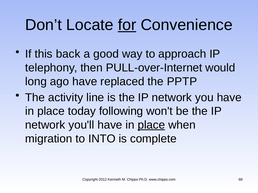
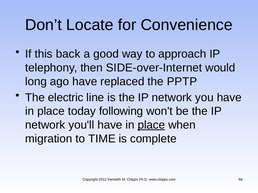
for underline: present -> none
PULL-over-Internet: PULL-over-Internet -> SIDE-over-Internet
activity: activity -> electric
INTO: INTO -> TIME
